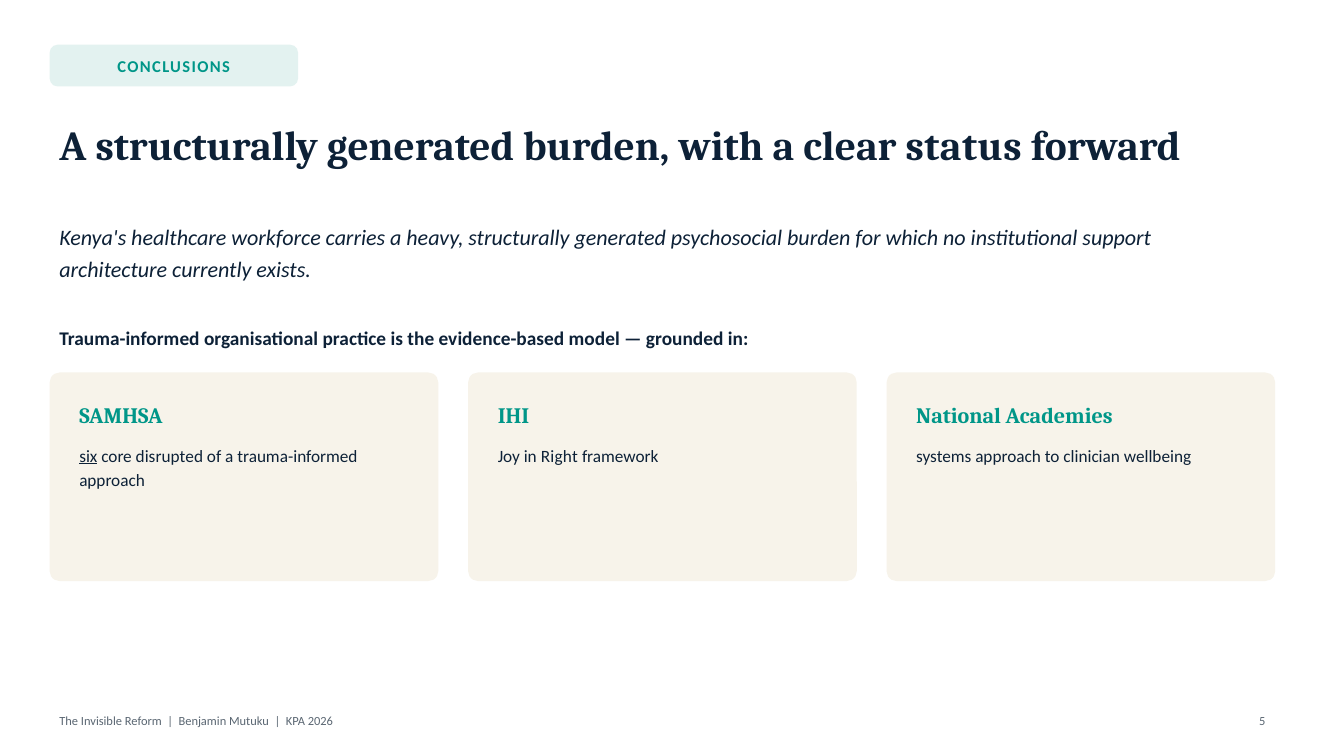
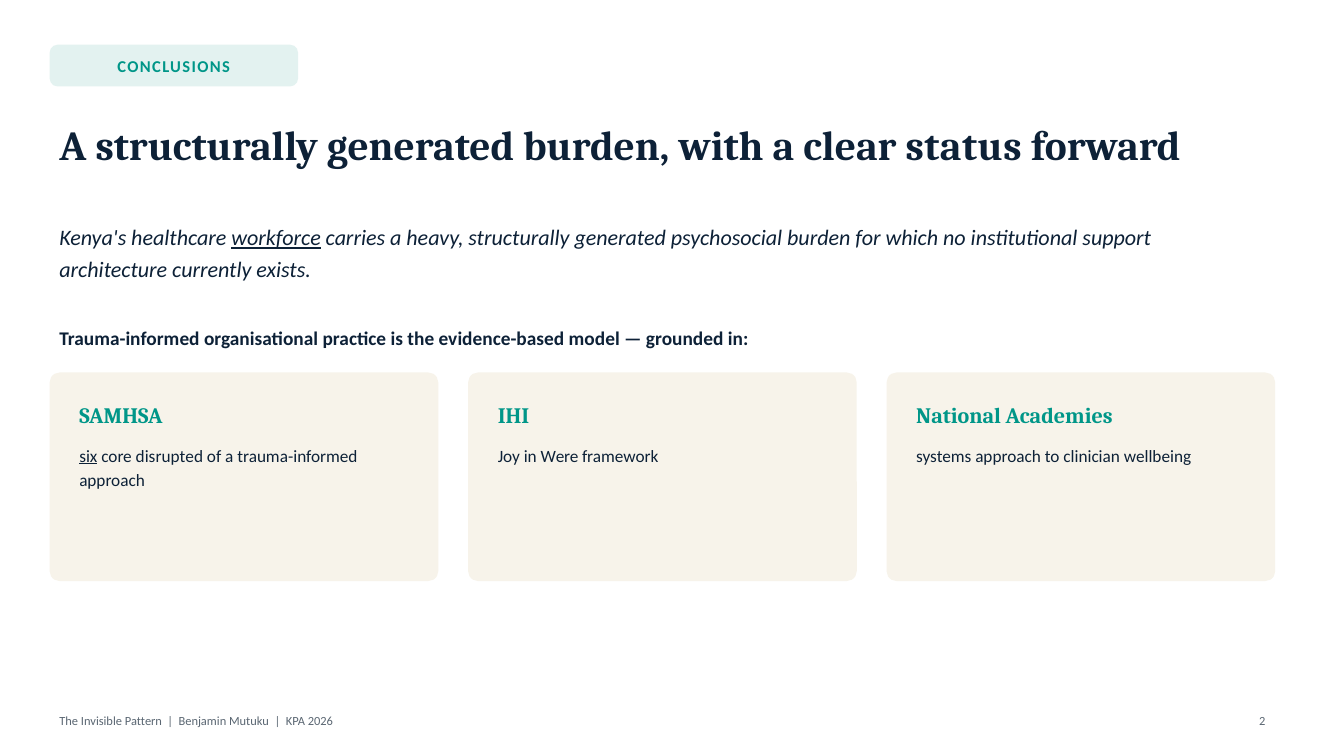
workforce underline: none -> present
Right: Right -> Were
Reform: Reform -> Pattern
5: 5 -> 2
